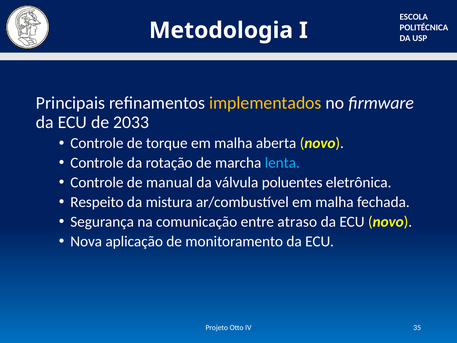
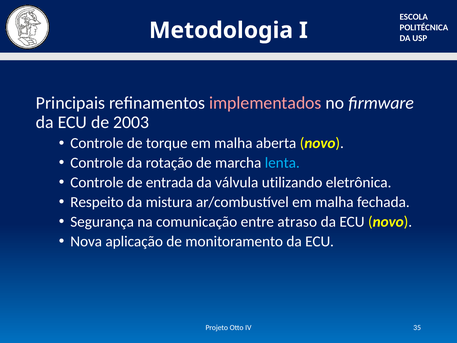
implementados colour: yellow -> pink
2033: 2033 -> 2003
manual: manual -> entrada
poluentes: poluentes -> utilizando
